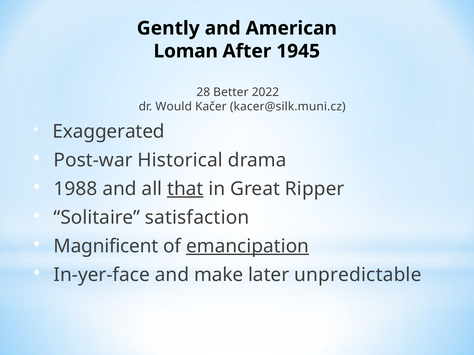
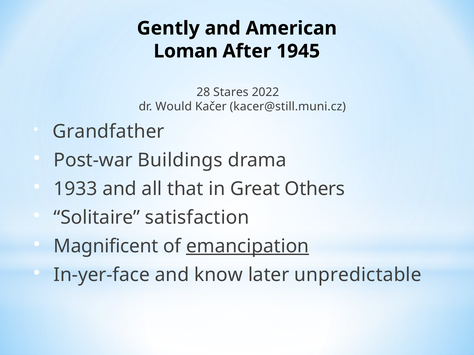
Better: Better -> Stares
kacer@silk.muni.cz: kacer@silk.muni.cz -> kacer@still.muni.cz
Exaggerated: Exaggerated -> Grandfather
Historical: Historical -> Buildings
1988: 1988 -> 1933
that underline: present -> none
Ripper: Ripper -> Others
make: make -> know
